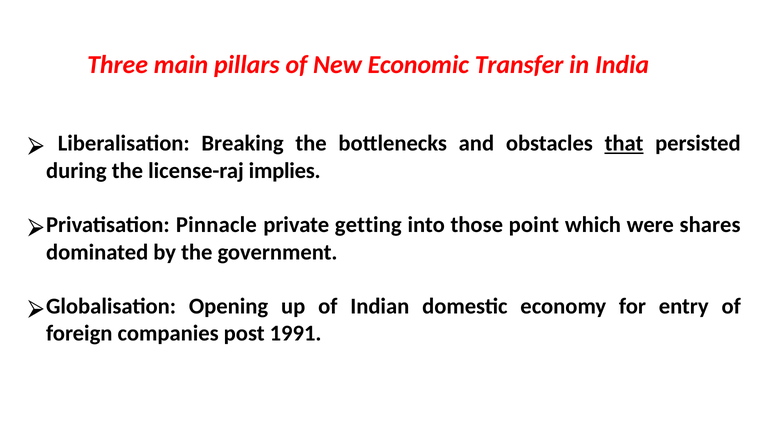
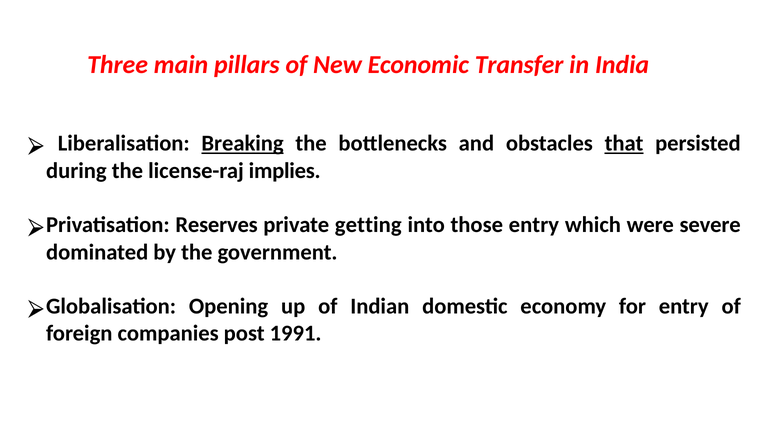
Breaking underline: none -> present
Pinnacle: Pinnacle -> Reserves
those point: point -> entry
shares: shares -> severe
